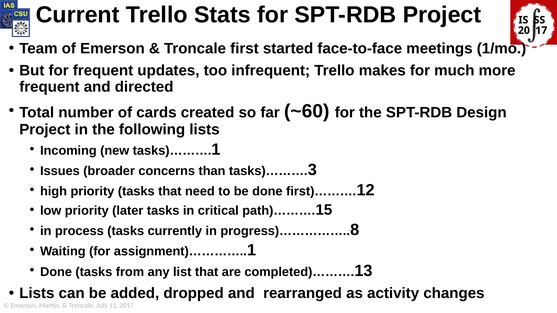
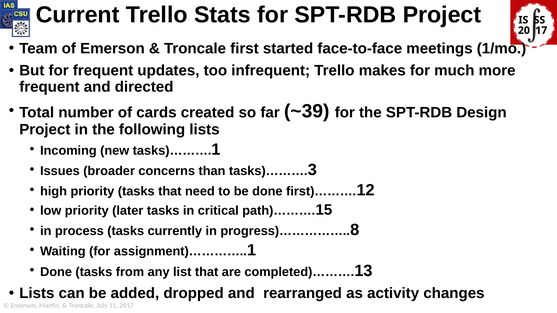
~60: ~60 -> ~39
